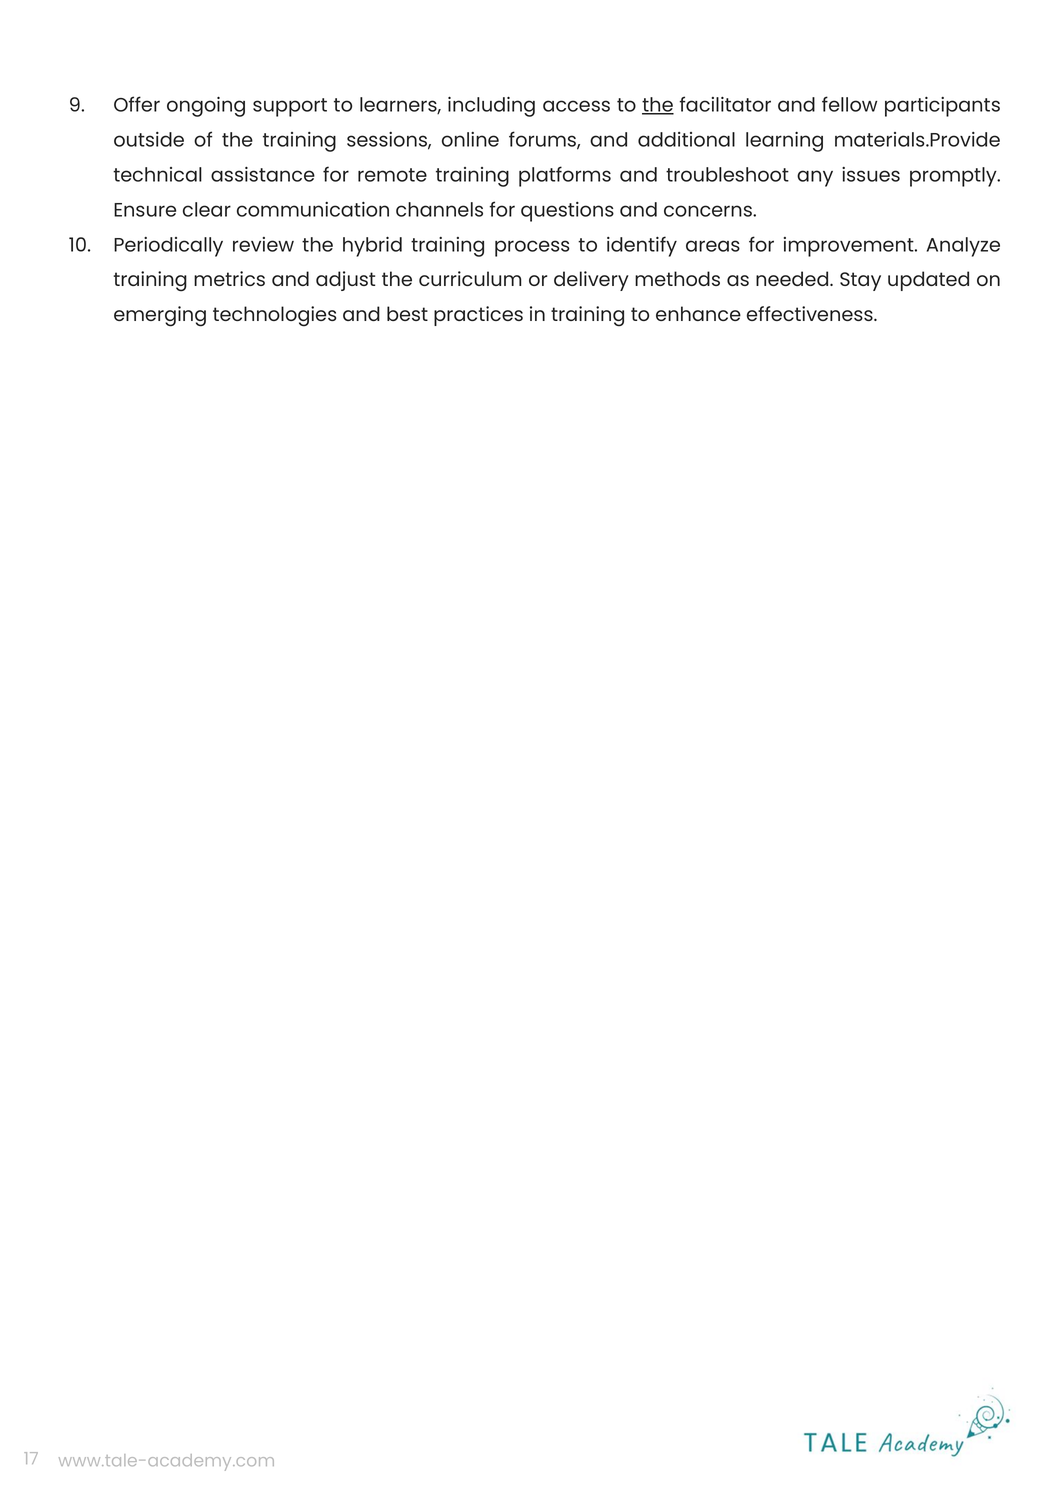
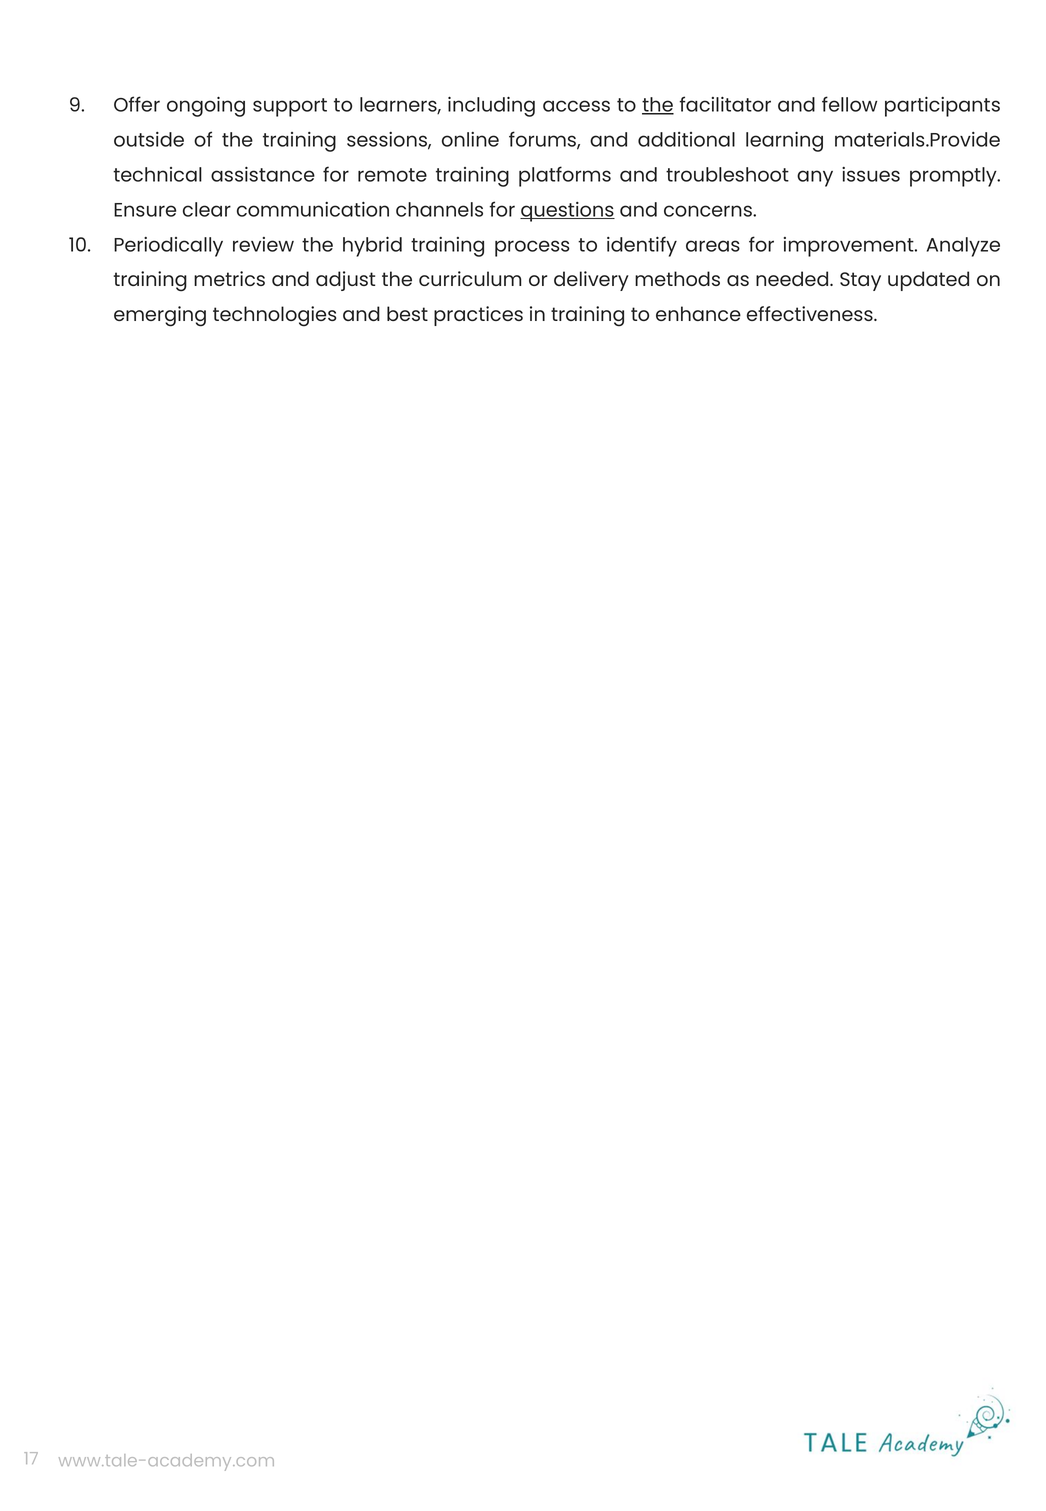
questions underline: none -> present
